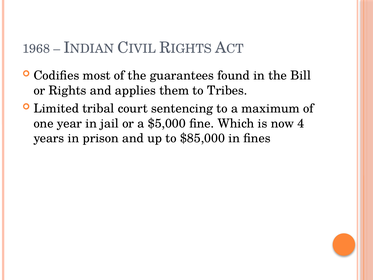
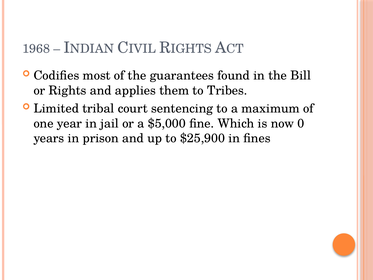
4: 4 -> 0
$85,000: $85,000 -> $25,900
